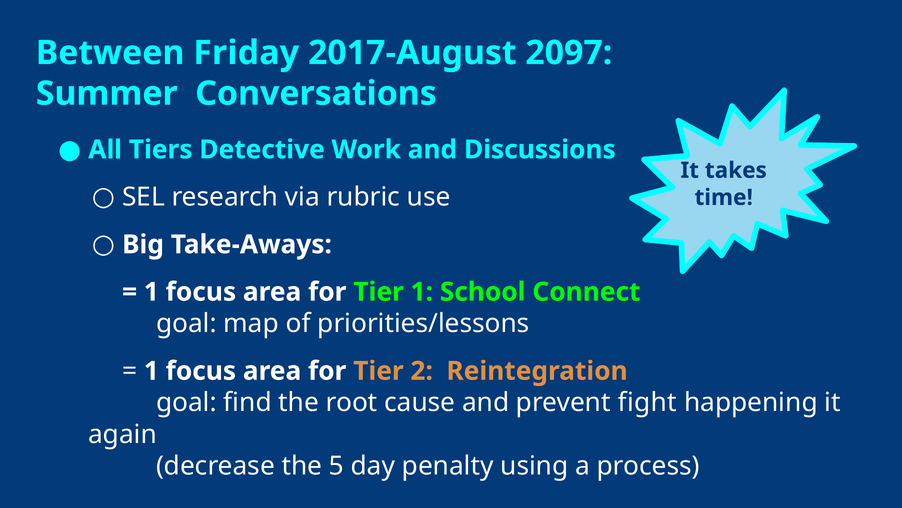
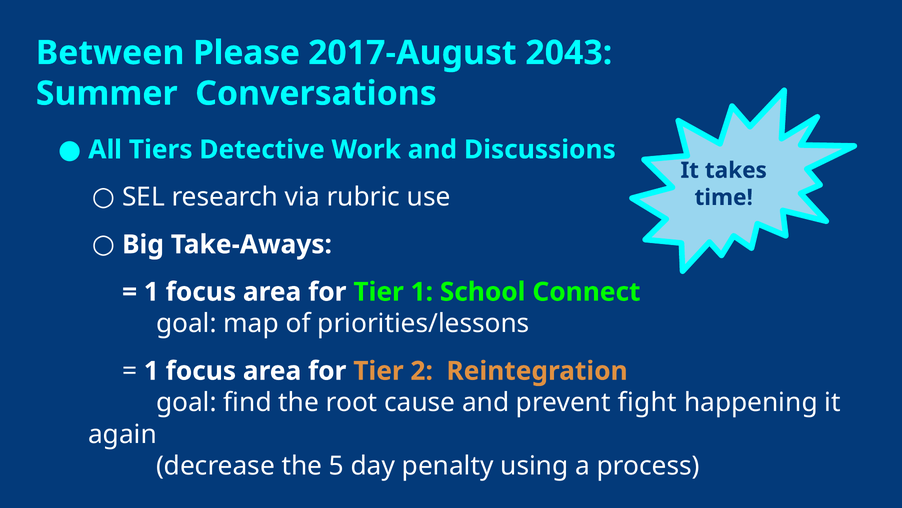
Friday: Friday -> Please
2097: 2097 -> 2043
